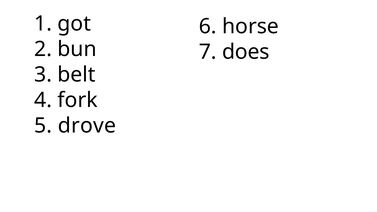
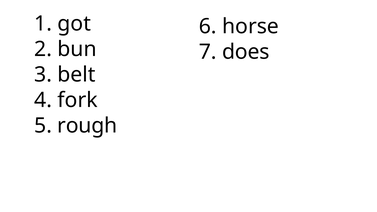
drove: drove -> rough
